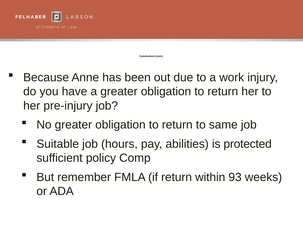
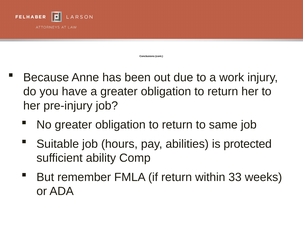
policy: policy -> ability
93: 93 -> 33
